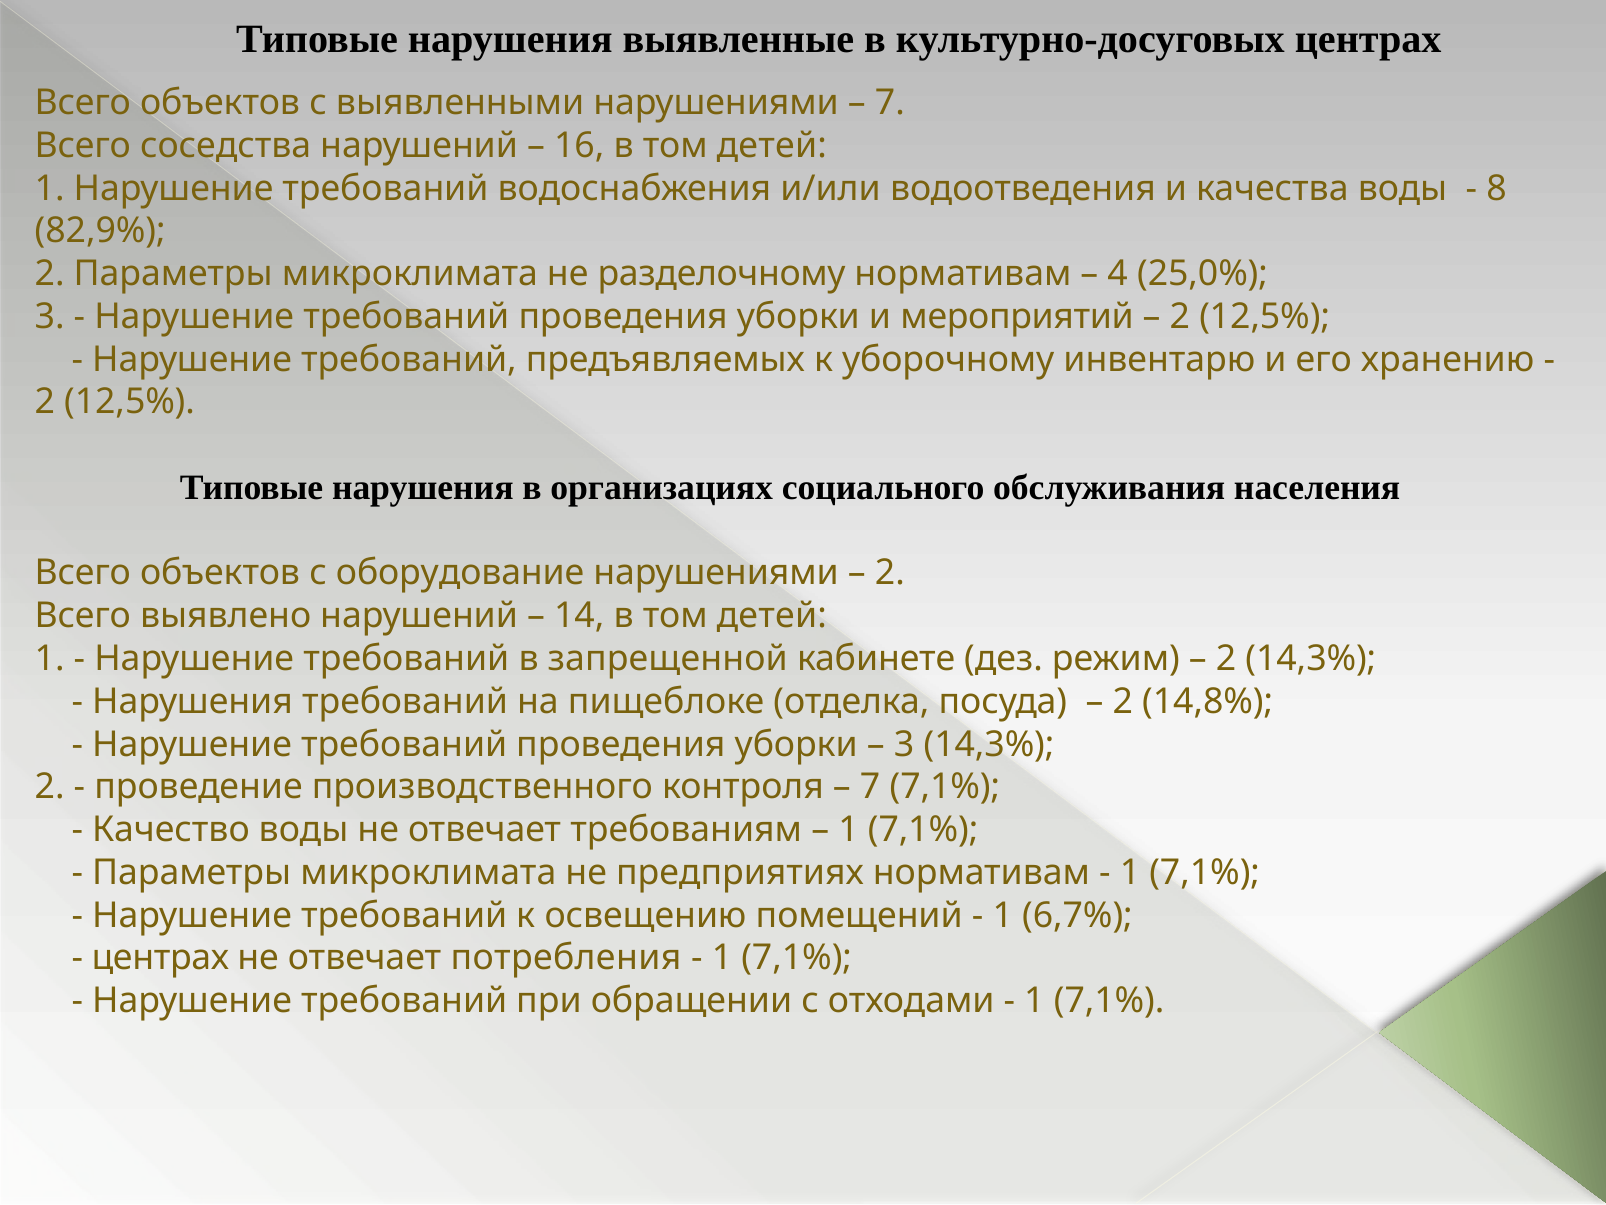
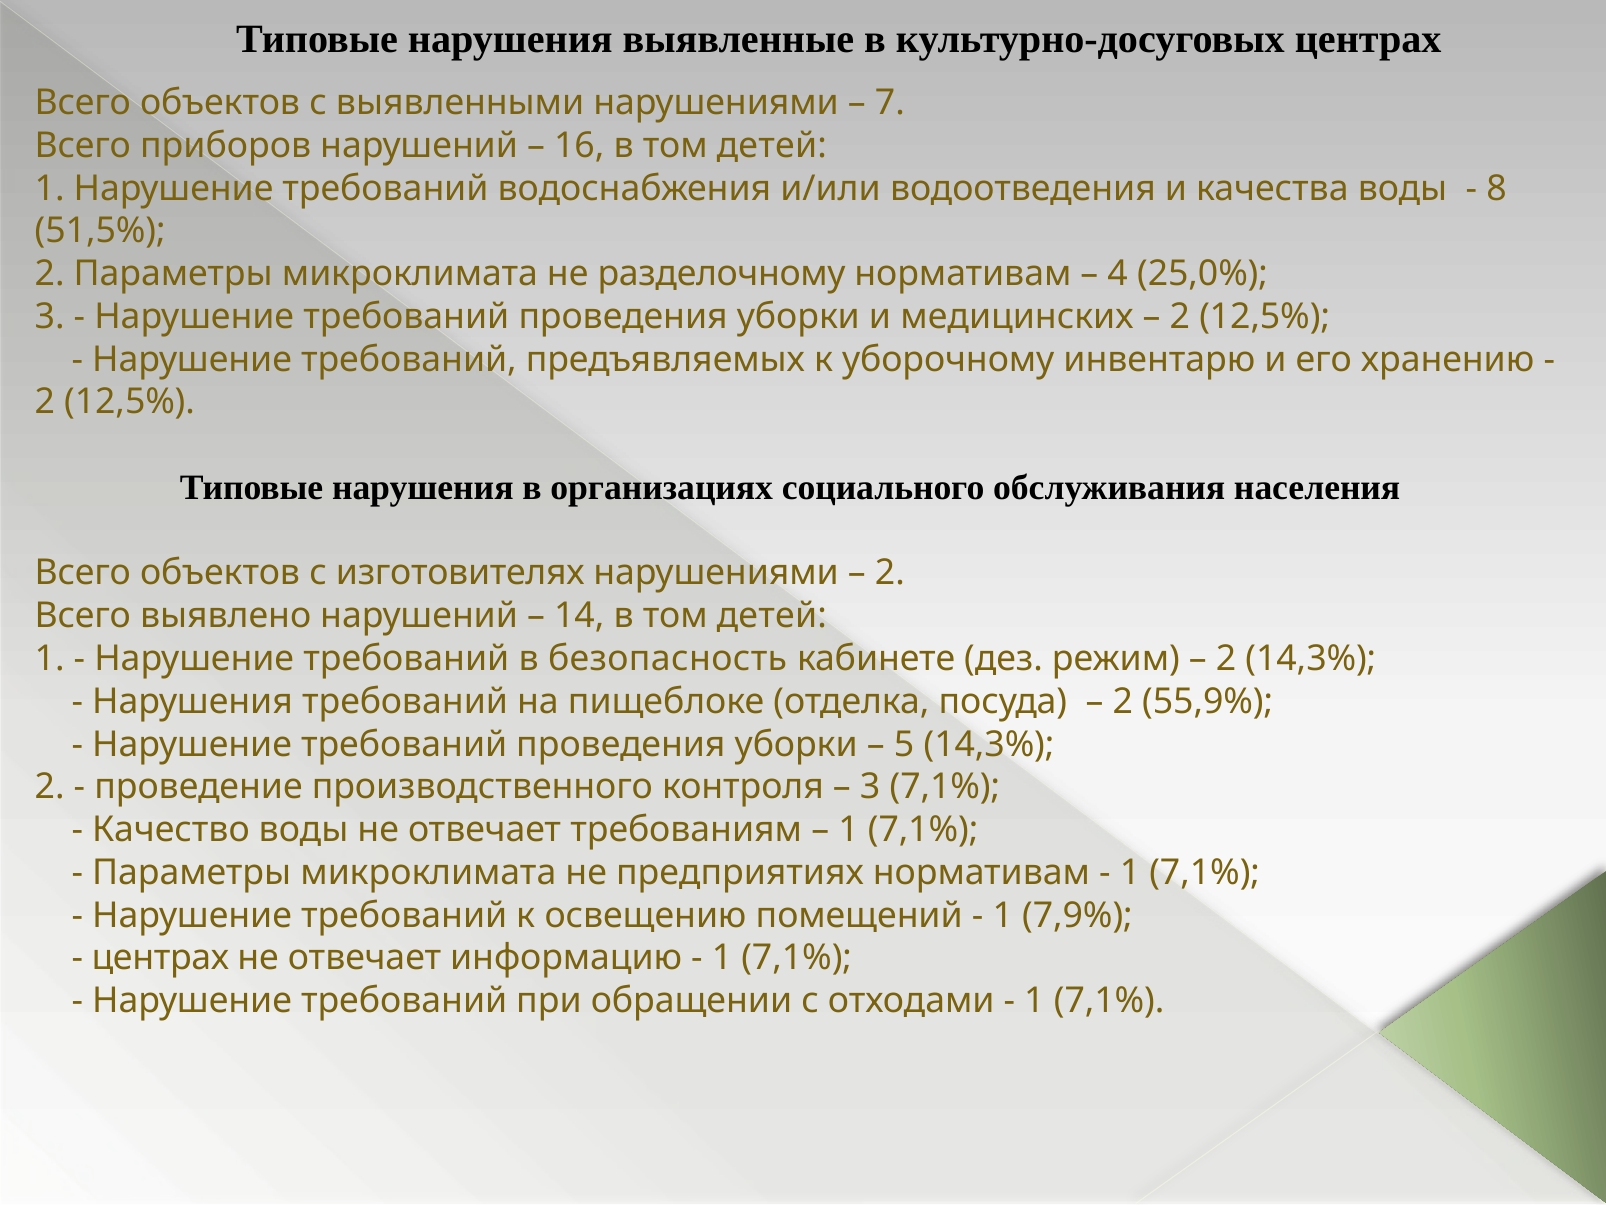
соседства: соседства -> приборов
82,9%: 82,9% -> 51,5%
мероприятий: мероприятий -> медицинских
оборудование: оборудование -> изготовителях
запрещенной: запрещенной -> безопасность
14,8%: 14,8% -> 55,9%
3 at (904, 744): 3 -> 5
7 at (870, 787): 7 -> 3
6,7%: 6,7% -> 7,9%
потребления: потребления -> информацию
